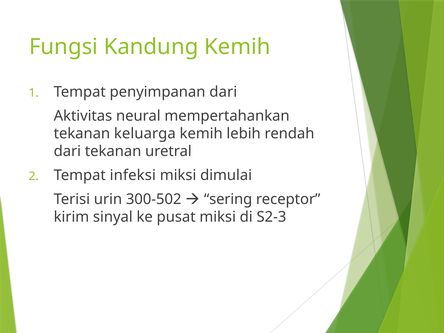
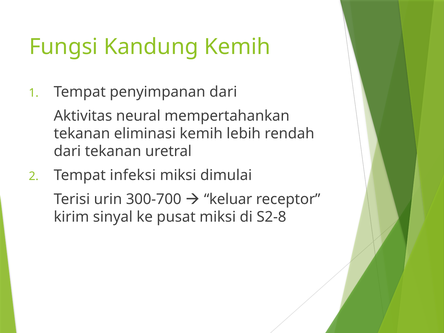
keluarga: keluarga -> eliminasi
300-502: 300-502 -> 300-700
sering: sering -> keluar
S2-3: S2-3 -> S2-8
